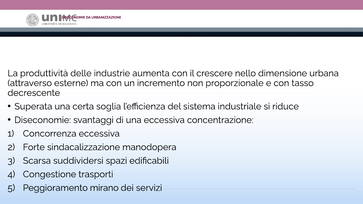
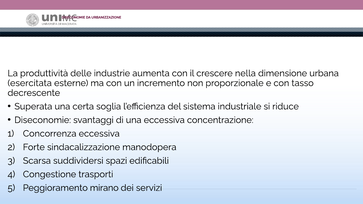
nello: nello -> nella
attraverso: attraverso -> esercitata
